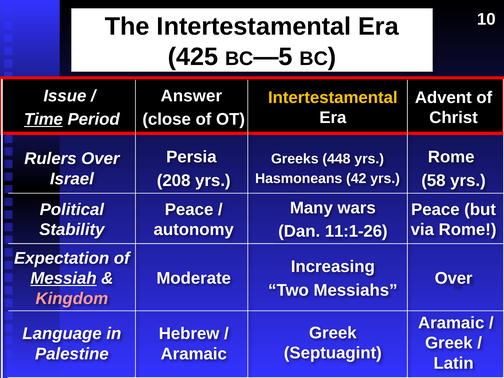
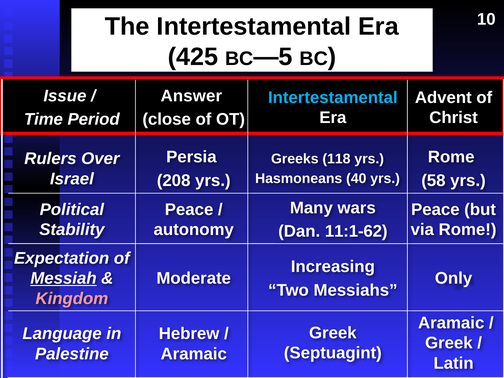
Intertestamental at (333, 97) colour: yellow -> light blue
Time underline: present -> none
448: 448 -> 118
42: 42 -> 40
11:1-26: 11:1-26 -> 11:1-62
Over at (454, 278): Over -> Only
